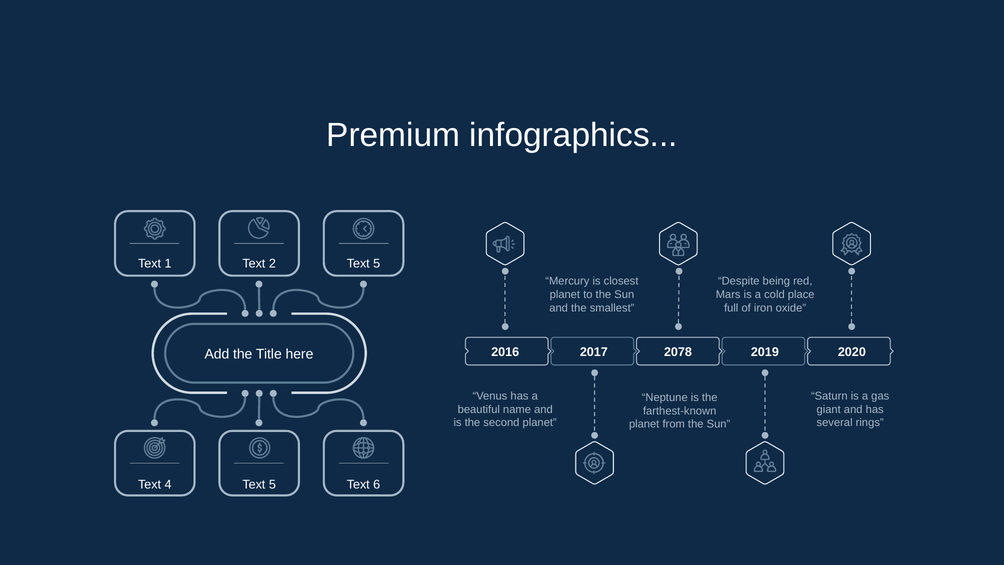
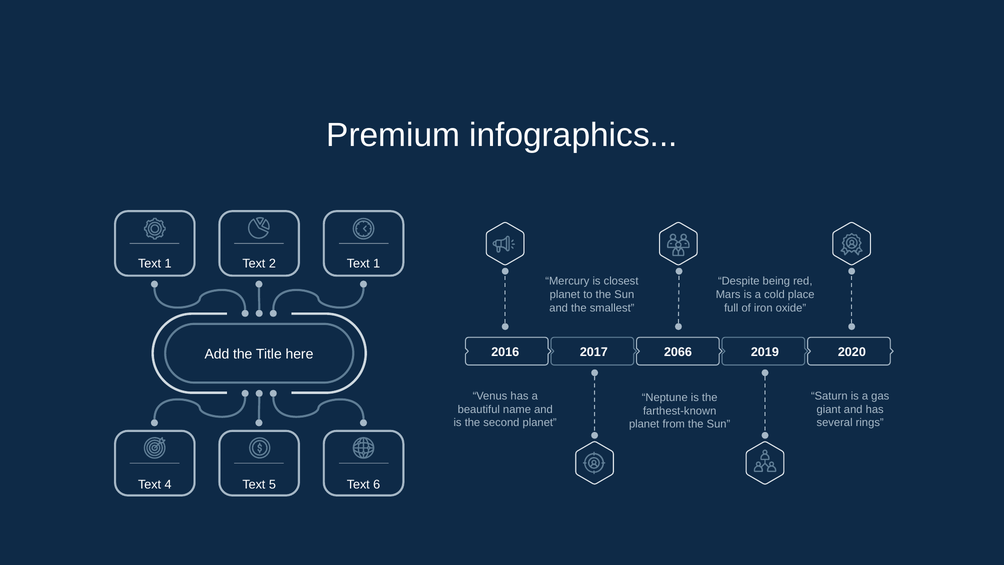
2 Text 5: 5 -> 1
2078: 2078 -> 2066
